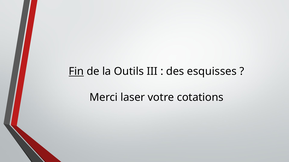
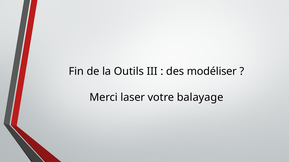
Fin underline: present -> none
esquisses: esquisses -> modéliser
cotations: cotations -> balayage
